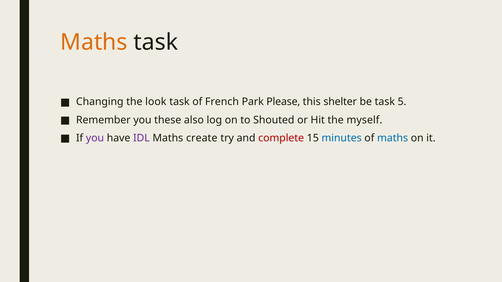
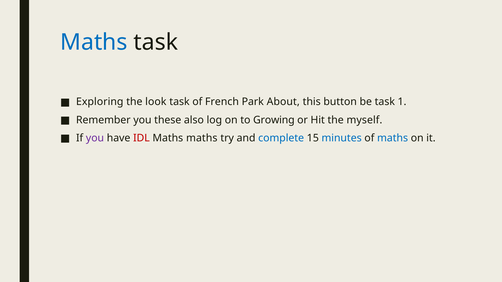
Maths at (94, 42) colour: orange -> blue
Changing: Changing -> Exploring
Please: Please -> About
shelter: shelter -> button
5: 5 -> 1
Shouted: Shouted -> Growing
IDL colour: purple -> red
Maths create: create -> maths
complete colour: red -> blue
